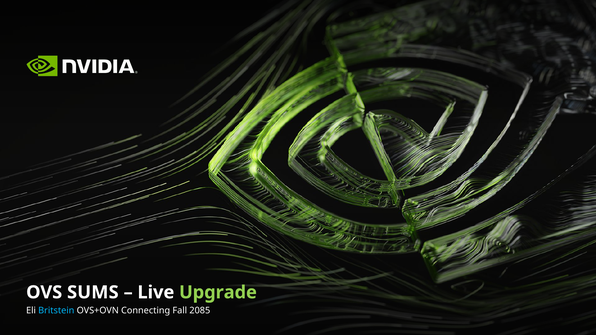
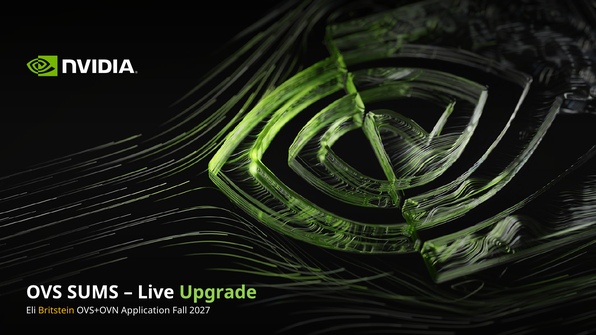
Britstein colour: light blue -> yellow
Connecting: Connecting -> Application
2085: 2085 -> 2027
